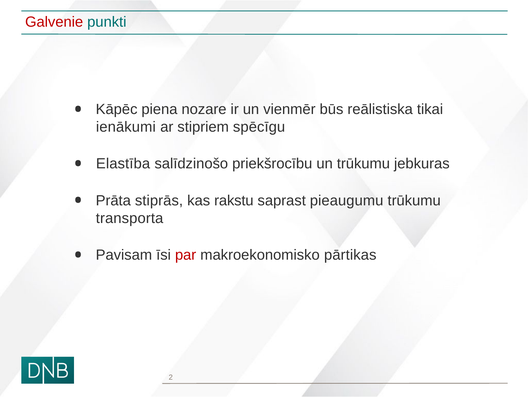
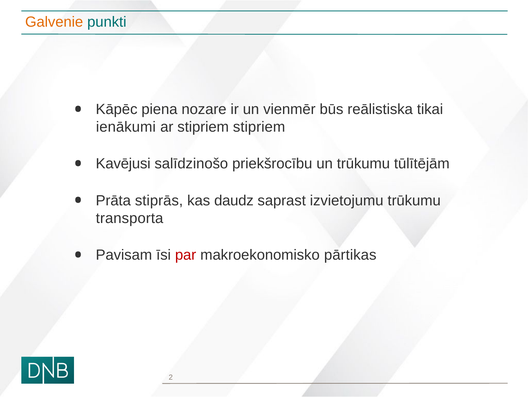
Galvenie colour: red -> orange
stipriem spēcīgu: spēcīgu -> stipriem
Elastība: Elastība -> Kavējusi
jebkuras: jebkuras -> tūlītējām
rakstu: rakstu -> daudz
pieaugumu: pieaugumu -> izvietojumu
